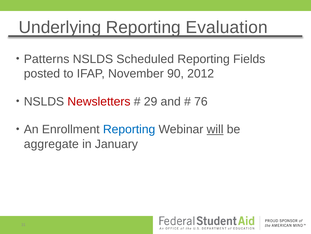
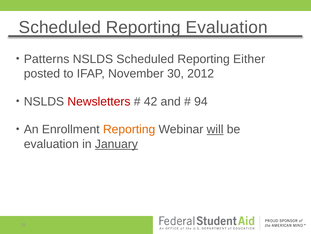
Underlying at (60, 27): Underlying -> Scheduled
Fields: Fields -> Either
90: 90 -> 30
29: 29 -> 42
76: 76 -> 94
Reporting at (129, 129) colour: blue -> orange
aggregate at (51, 144): aggregate -> evaluation
January underline: none -> present
